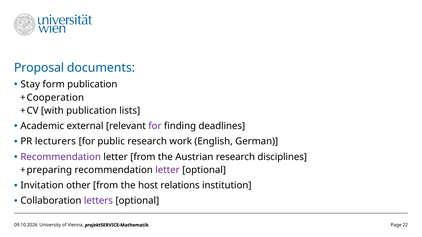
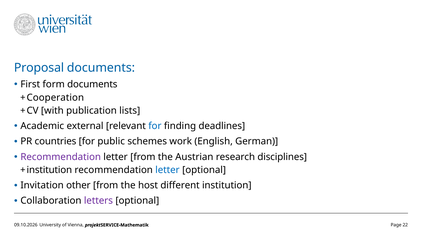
Stay: Stay -> First
form publication: publication -> documents
for at (155, 126) colour: purple -> blue
lecturers: lecturers -> countries
public research: research -> schemes
preparing at (49, 170): preparing -> institution
letter at (167, 170) colour: purple -> blue
relations: relations -> different
